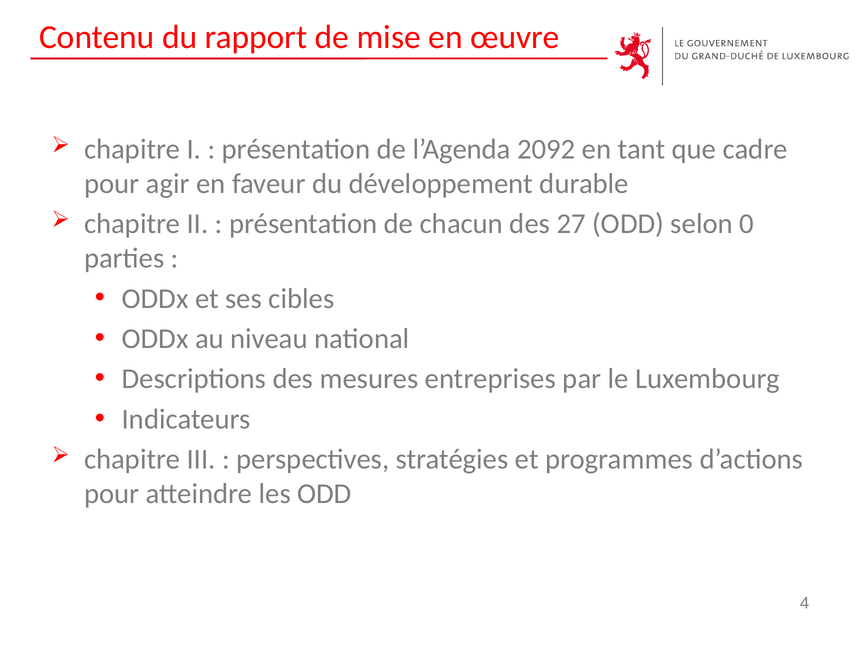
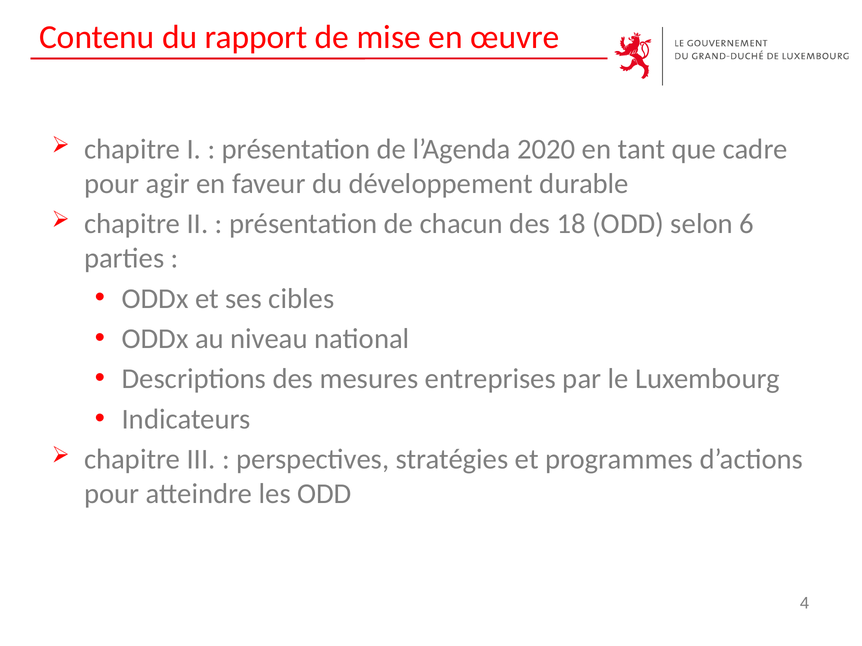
2092: 2092 -> 2020
27: 27 -> 18
0: 0 -> 6
